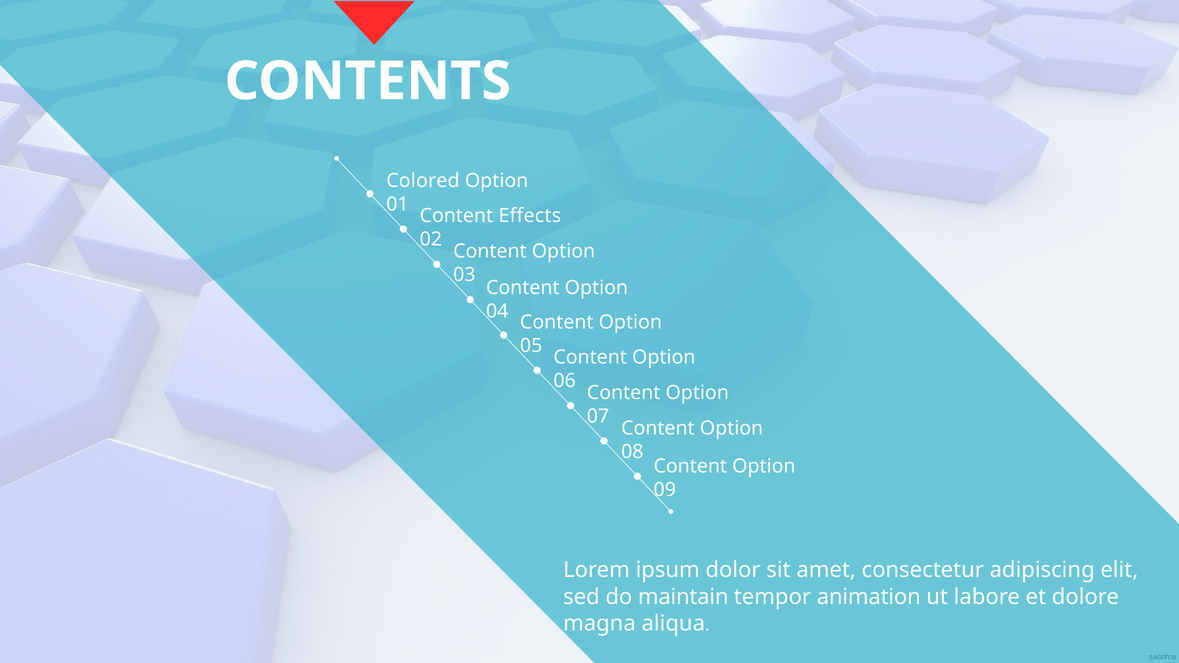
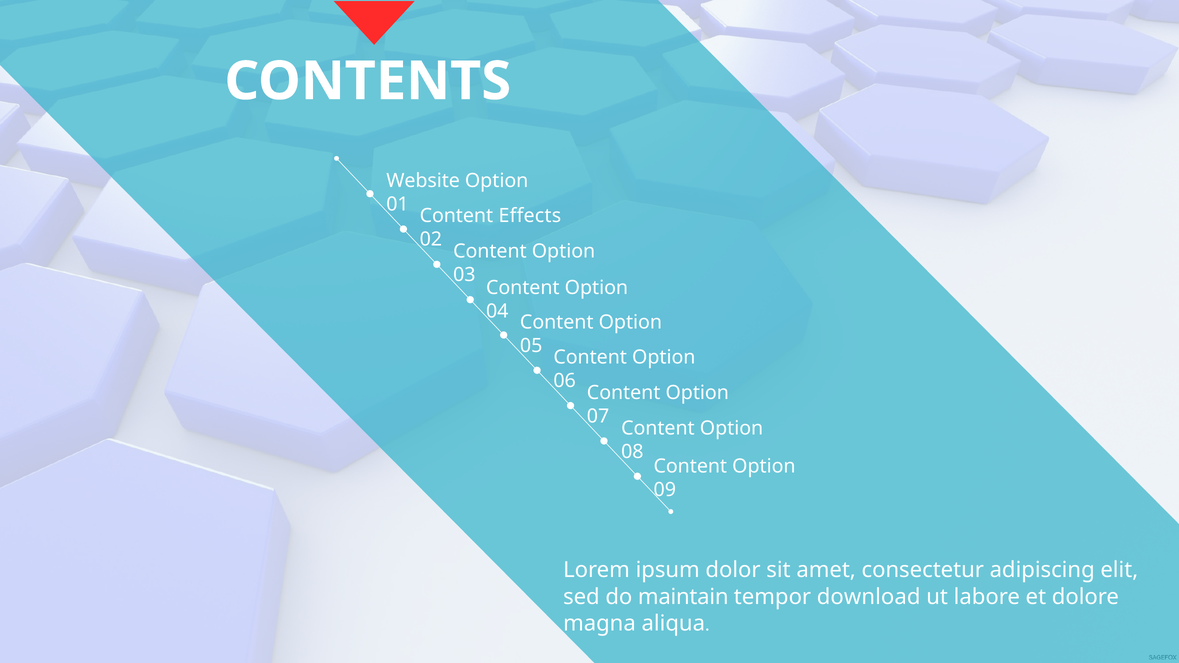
Colored: Colored -> Website
animation: animation -> download
